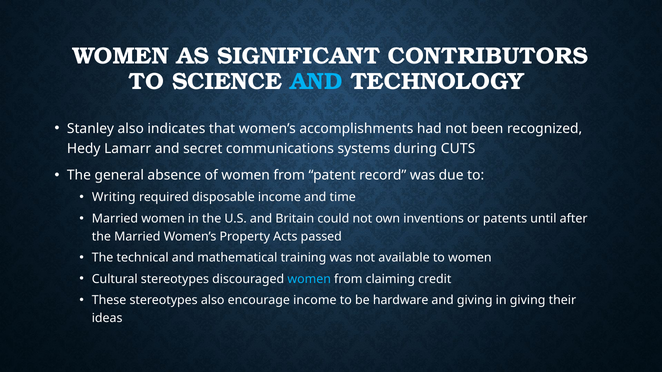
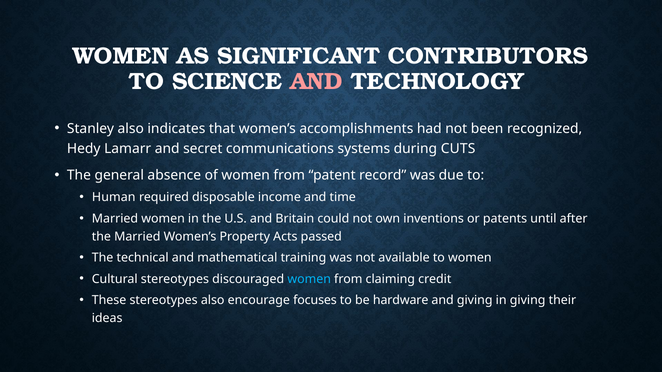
AND at (316, 82) colour: light blue -> pink
Writing: Writing -> Human
encourage income: income -> focuses
